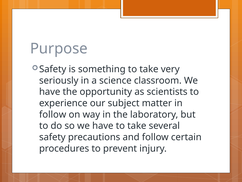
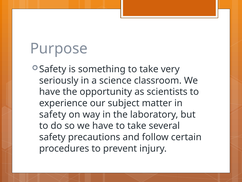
follow at (53, 114): follow -> safety
